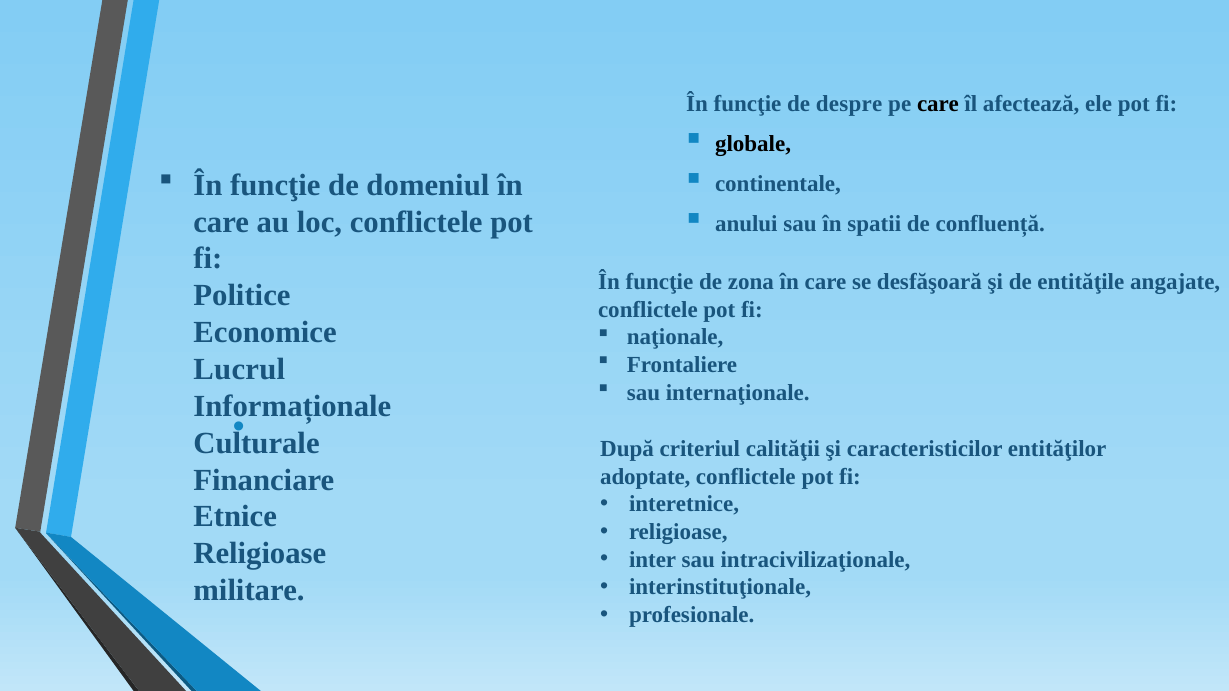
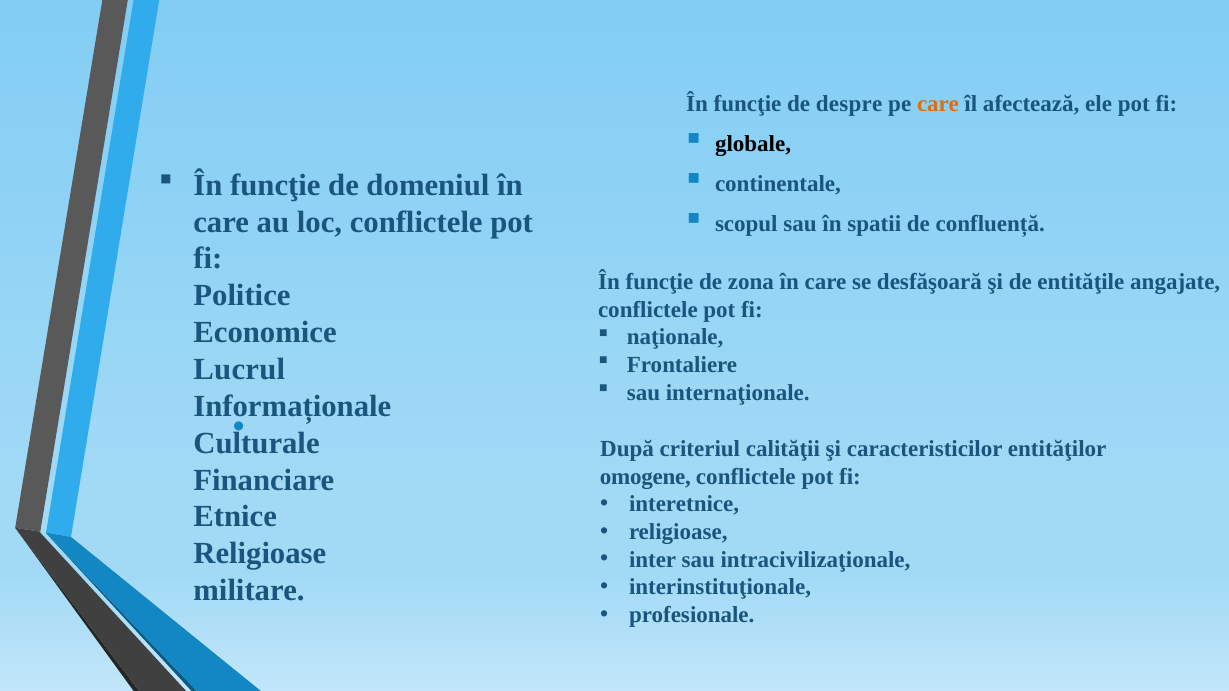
care at (938, 104) colour: black -> orange
anului: anului -> scopul
adoptate: adoptate -> omogene
